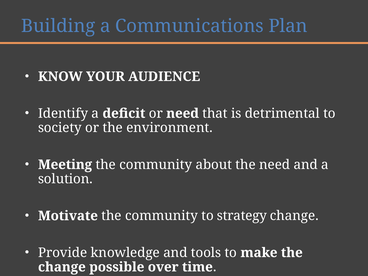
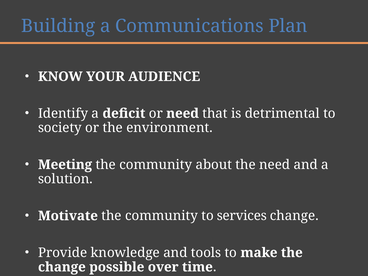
strategy: strategy -> services
